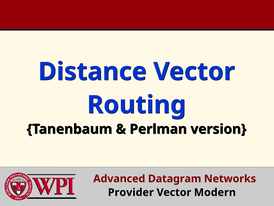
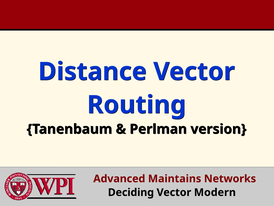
Datagram: Datagram -> Maintains
Provider: Provider -> Deciding
